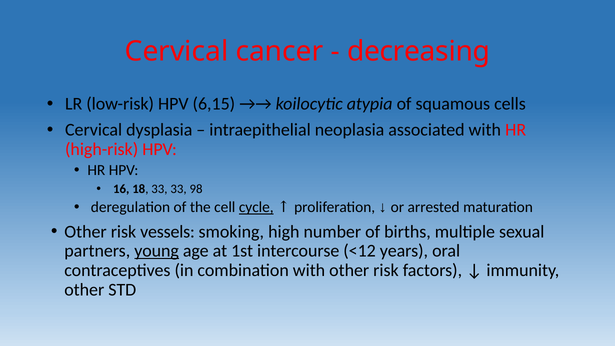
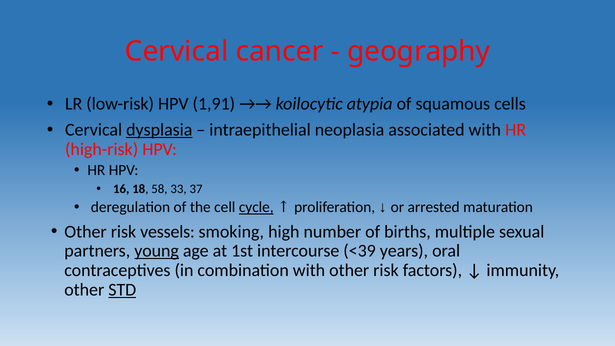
decreasing: decreasing -> geography
6,15: 6,15 -> 1,91
dysplasia underline: none -> present
18 33: 33 -> 58
98: 98 -> 37
˂12: ˂12 -> ˂39
STD underline: none -> present
